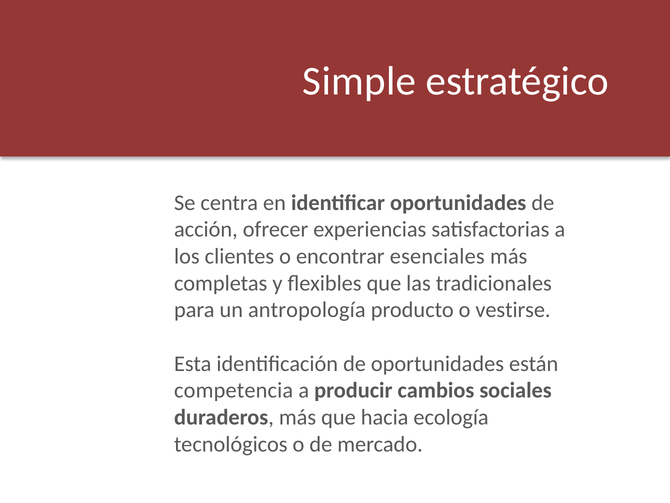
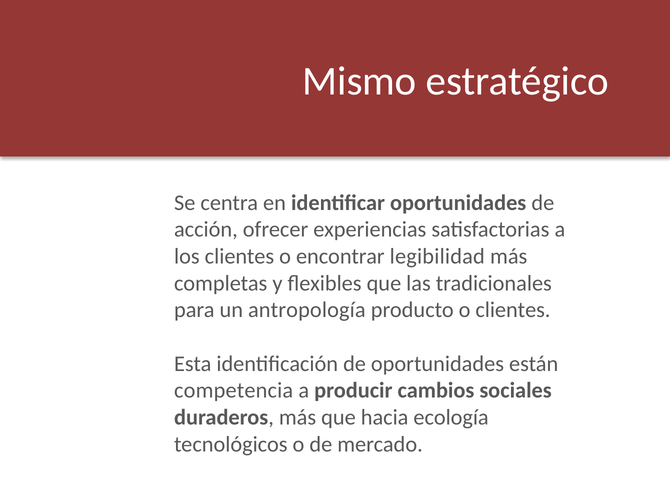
Simple: Simple -> Mismo
esenciales: esenciales -> legibilidad
o vestirse: vestirse -> clientes
